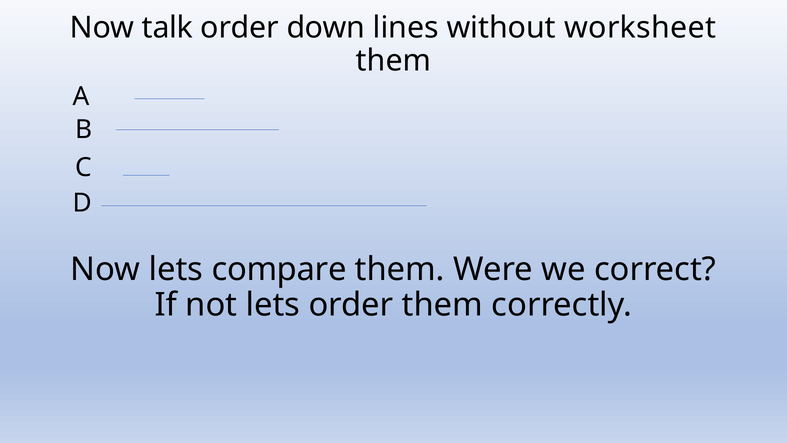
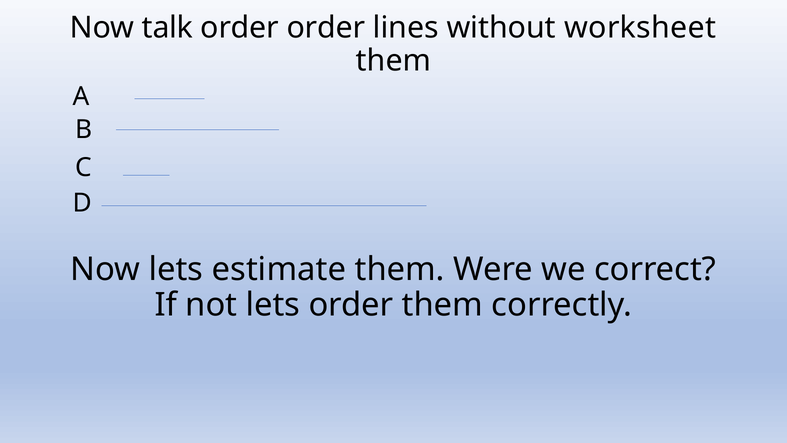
order down: down -> order
compare: compare -> estimate
